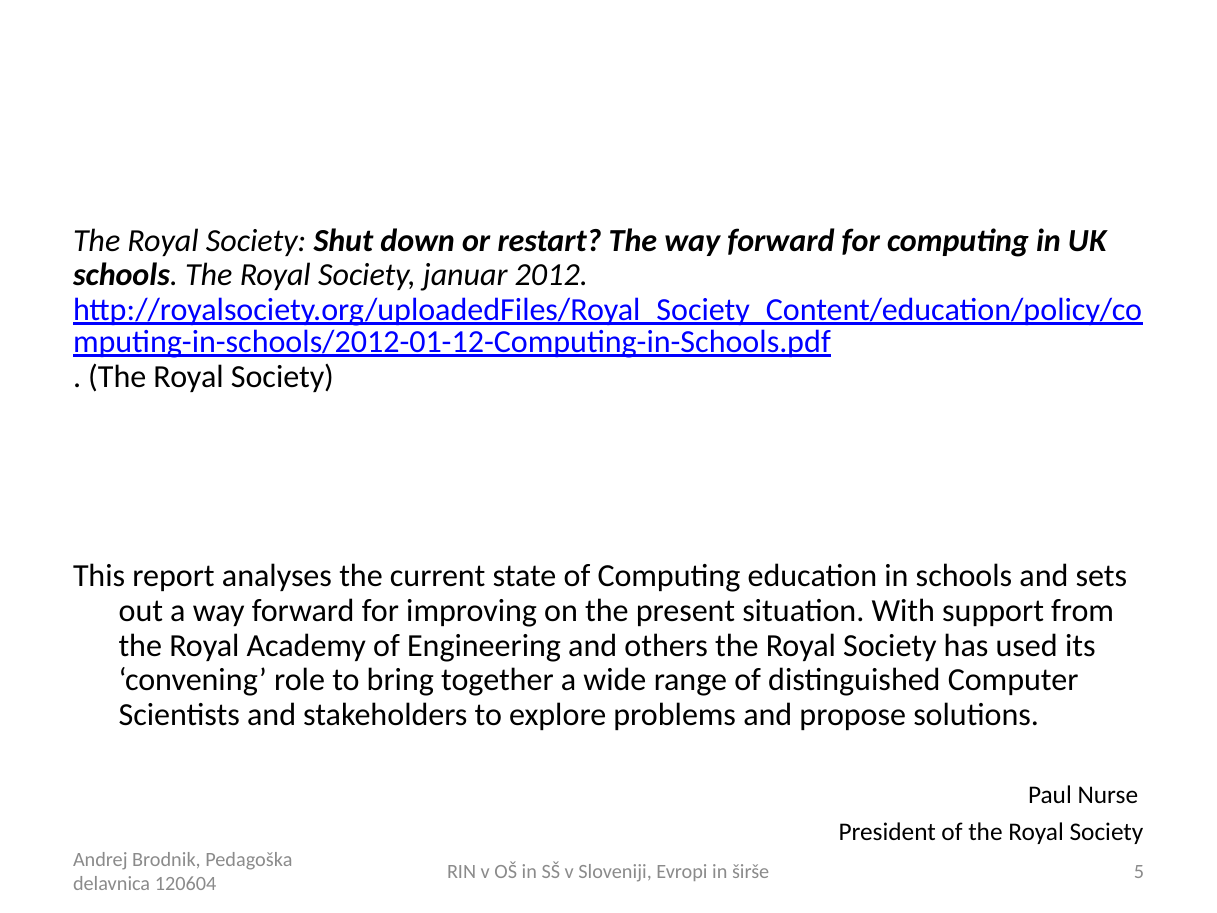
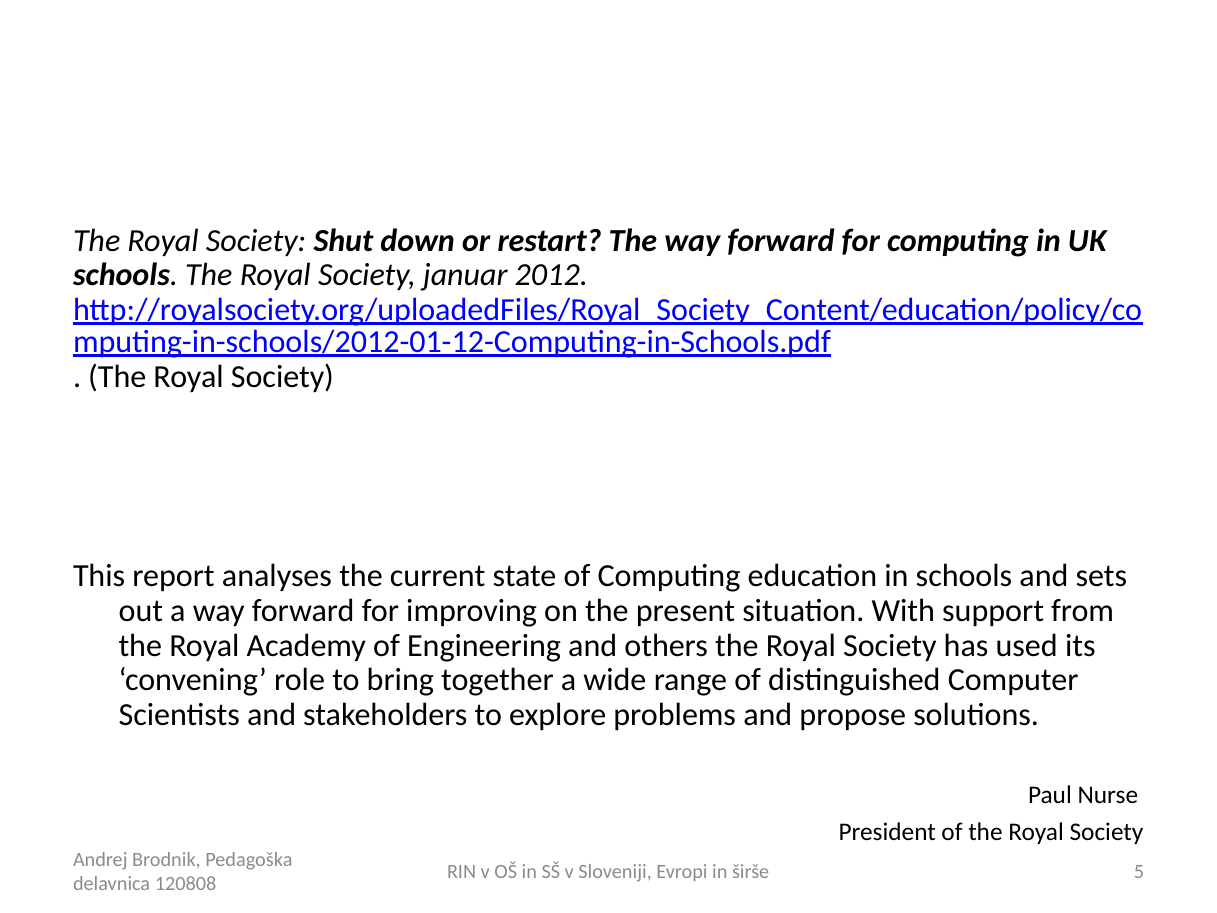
120604: 120604 -> 120808
